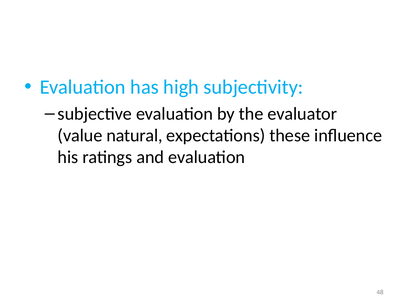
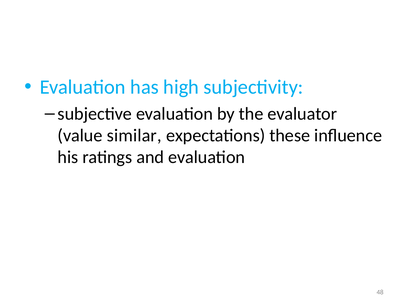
natural: natural -> similar
